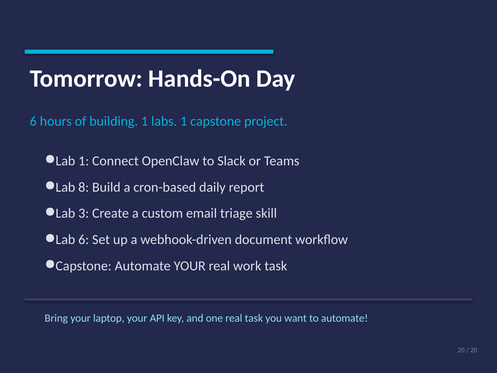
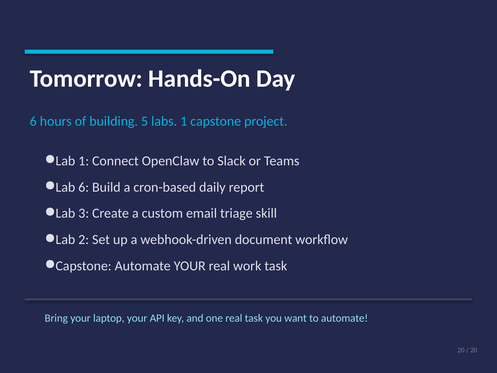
building 1: 1 -> 5
Lab 8: 8 -> 6
Lab 6: 6 -> 2
